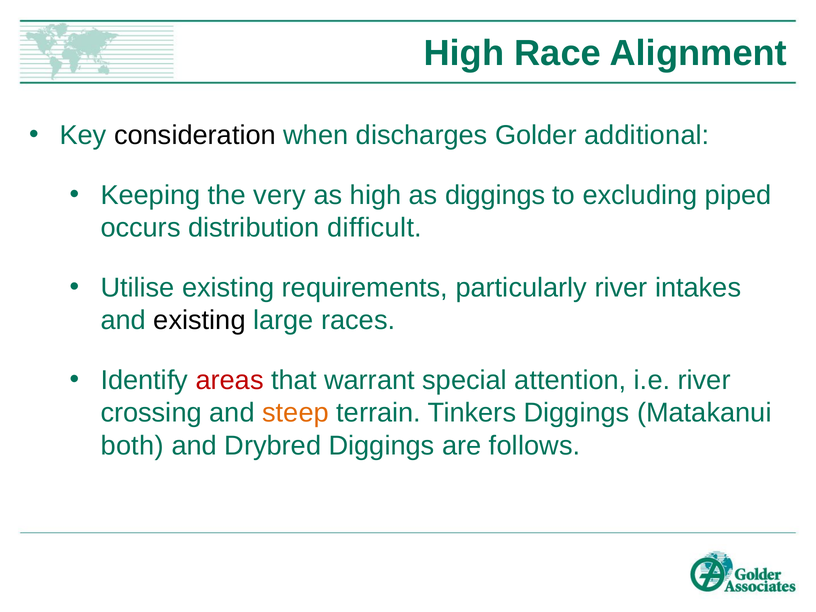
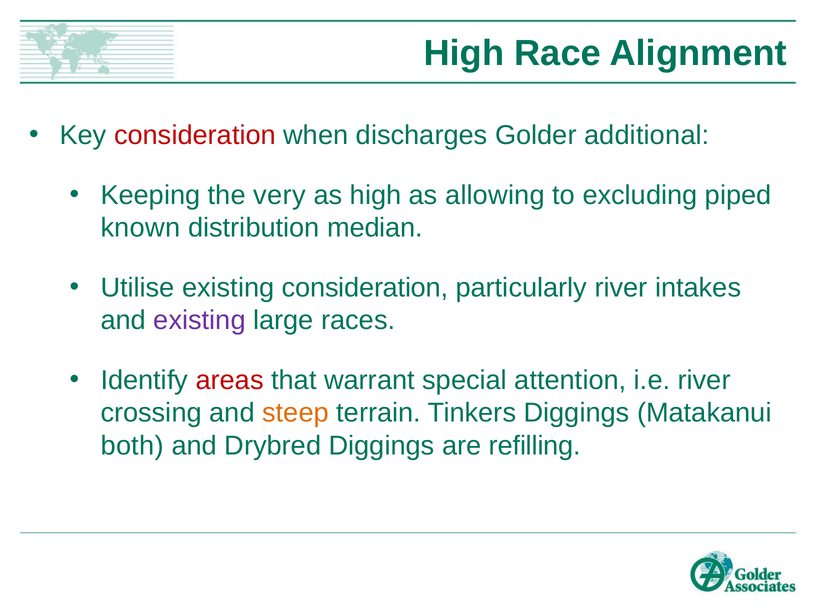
consideration at (195, 135) colour: black -> red
as diggings: diggings -> allowing
occurs: occurs -> known
difficult: difficult -> median
existing requirements: requirements -> consideration
existing at (200, 320) colour: black -> purple
follows: follows -> refilling
